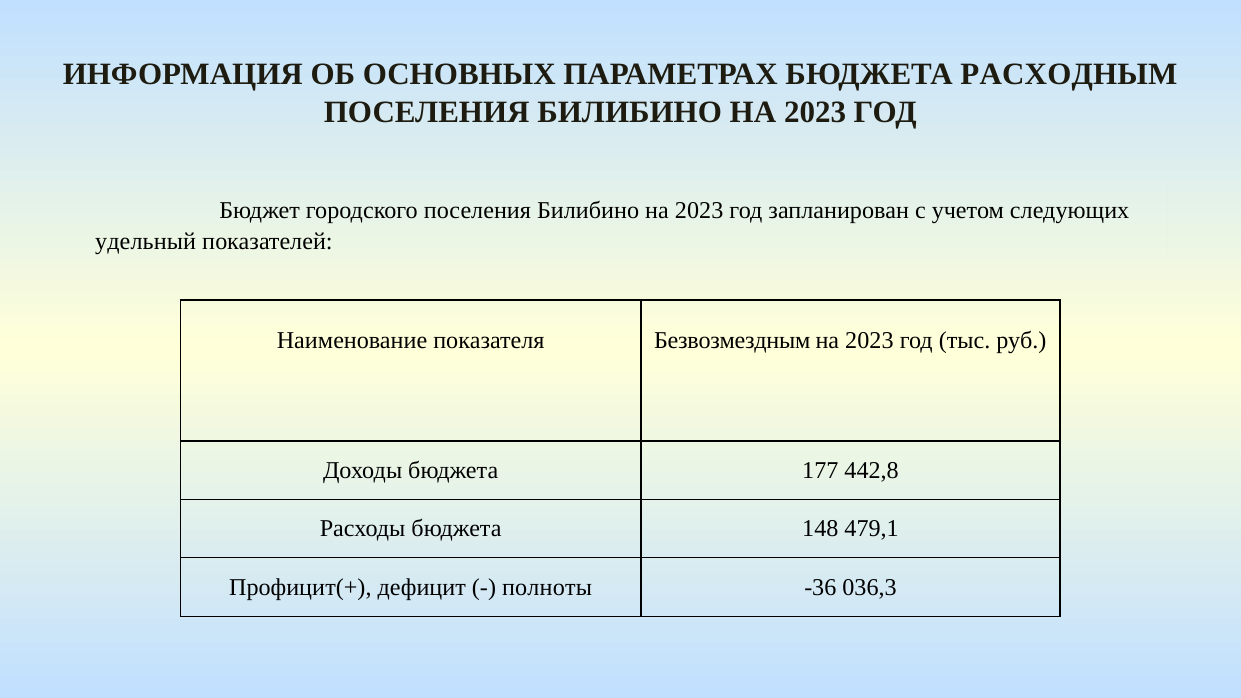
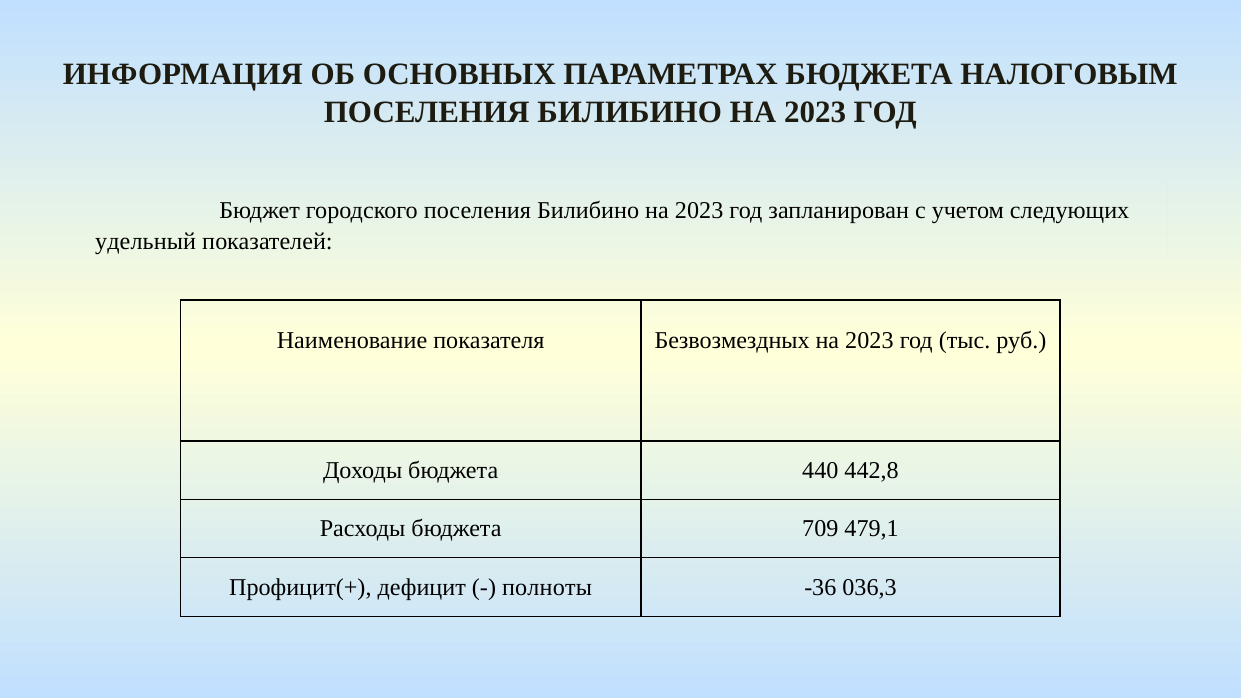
РАСХОДНЫМ: РАСХОДНЫМ -> НАЛОГОВЫМ
Безвозмездным: Безвозмездным -> Безвозмездных
177: 177 -> 440
148: 148 -> 709
